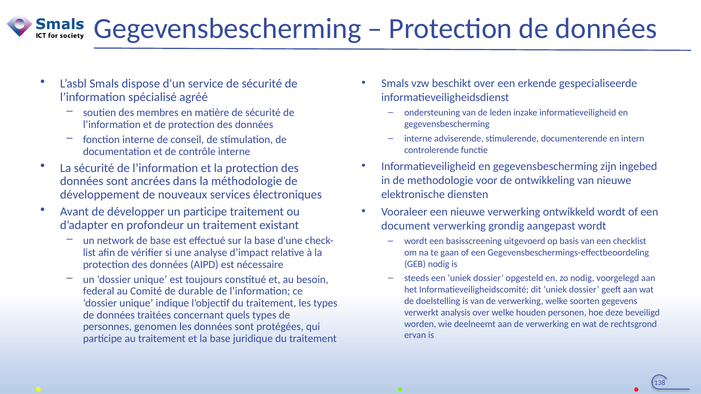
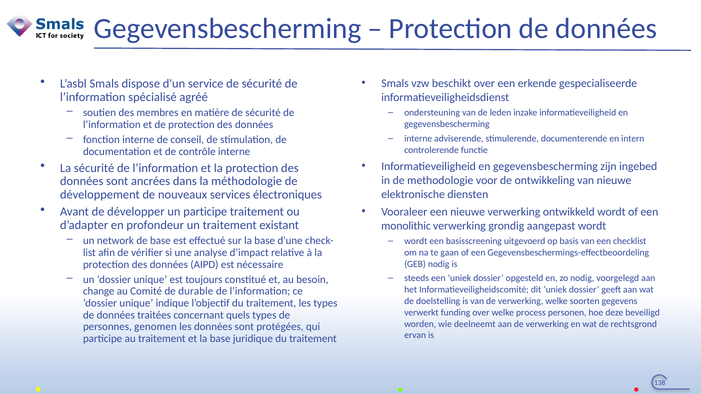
document: document -> monolithic
federal: federal -> change
analysis: analysis -> funding
houden: houden -> process
